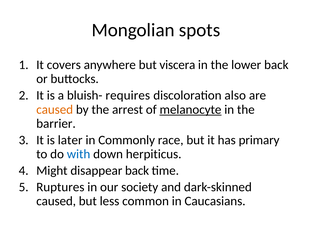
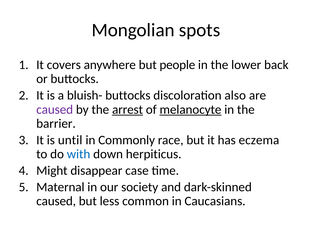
viscera: viscera -> people
bluish- requires: requires -> buttocks
caused at (55, 109) colour: orange -> purple
arrest underline: none -> present
later: later -> until
primary: primary -> eczema
disappear back: back -> case
Ruptures: Ruptures -> Maternal
